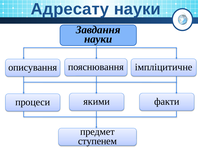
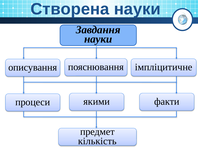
Адресату: Адресату -> Створена
ступенем: ступенем -> кількість
